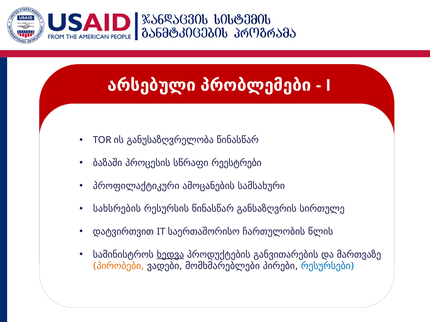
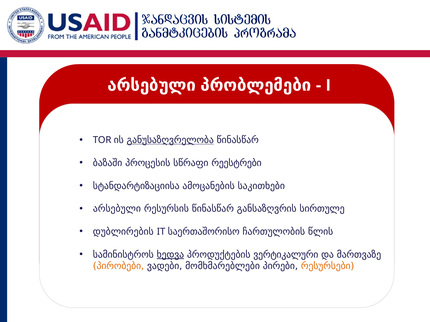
განუსაზღვრელობა underline: none -> present
პროფილაქტიკური: პროფილაქტიკური -> სტანდარტიზაციისა
სამსახური: სამსახური -> საკითხები
სახსრების at (117, 209): სახსრების -> არსებული
დატვირთვით: დატვირთვით -> დუბლირების
განვითარების: განვითარების -> ვერტიკალური
რესურსები colour: blue -> orange
